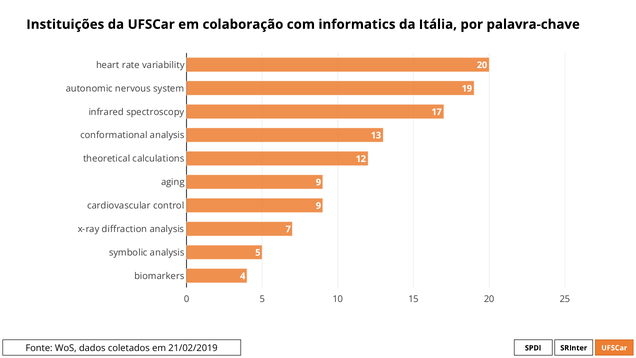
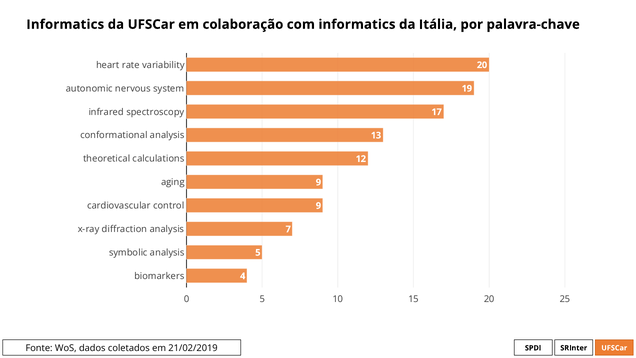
Instituições at (65, 24): Instituições -> Informatics
